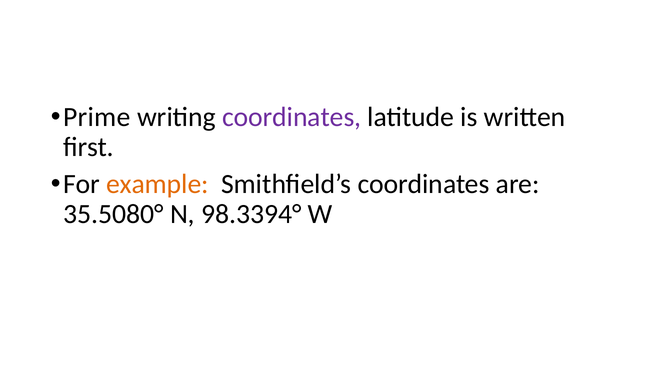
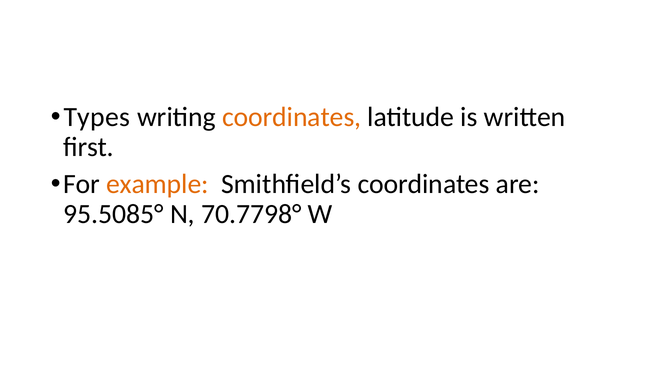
Prime: Prime -> Types
coordinates at (292, 117) colour: purple -> orange
35.5080°: 35.5080° -> 95.5085°
98.3394°: 98.3394° -> 70.7798°
